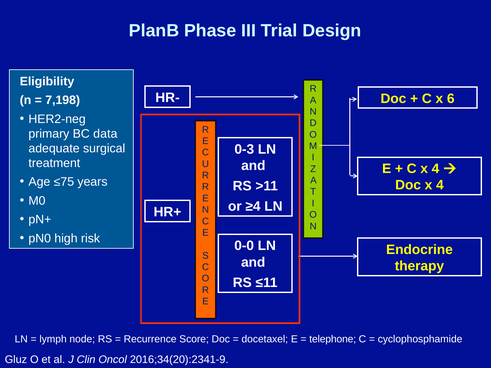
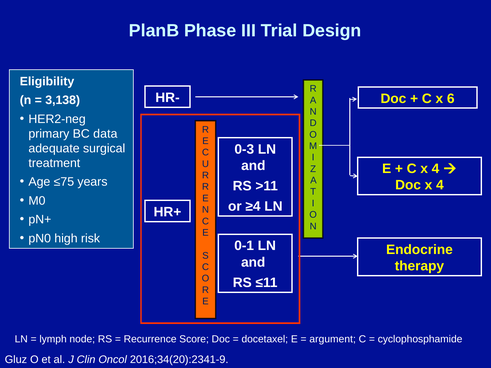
7,198: 7,198 -> 3,138
0-0: 0-0 -> 0-1
telephone: telephone -> argument
